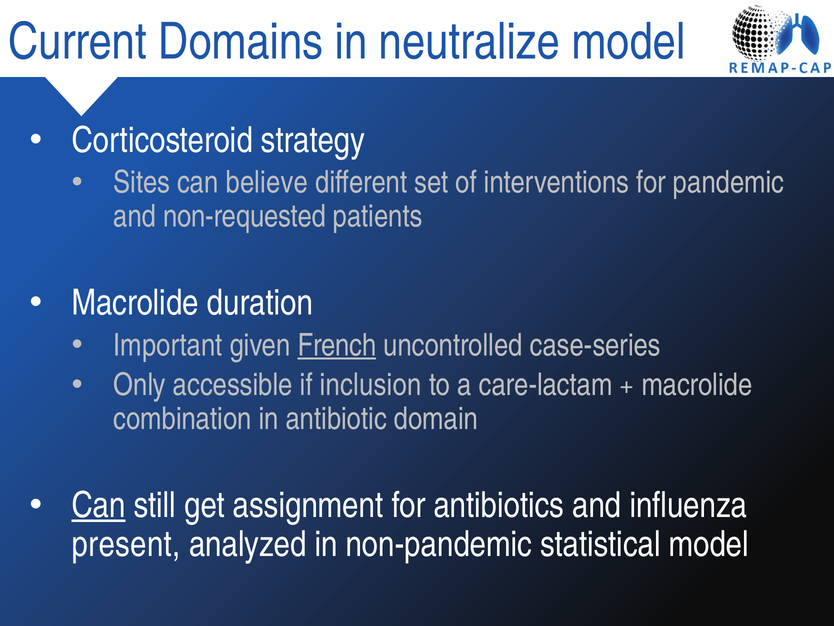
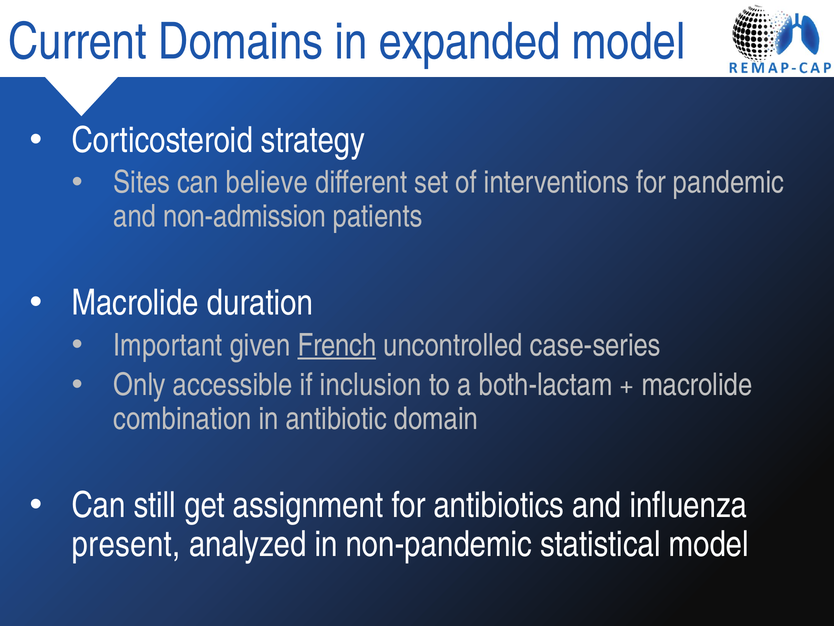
neutralize: neutralize -> expanded
non-requested: non-requested -> non-admission
care-lactam: care-lactam -> both-lactam
Can at (99, 505) underline: present -> none
